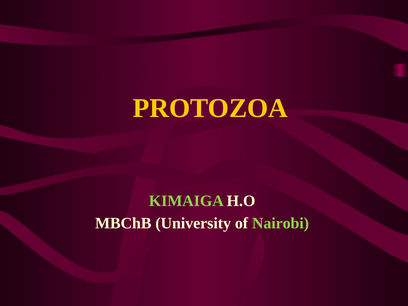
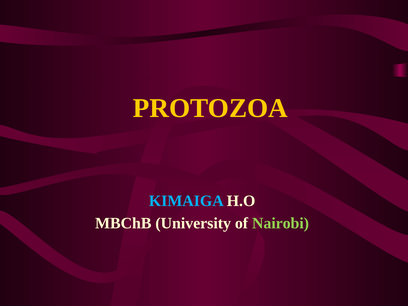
KIMAIGA colour: light green -> light blue
